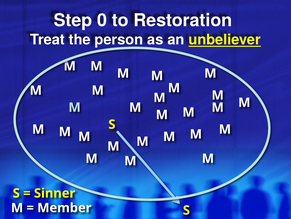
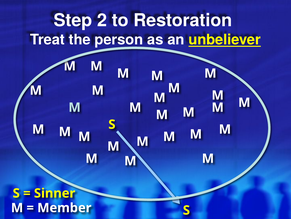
0: 0 -> 2
